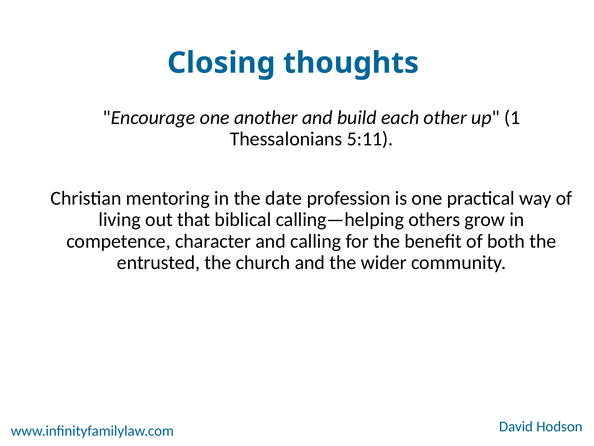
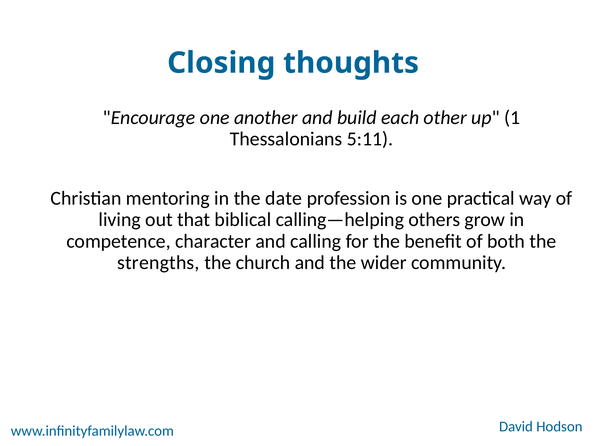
entrusted: entrusted -> strengths
